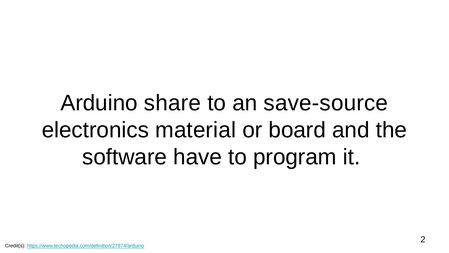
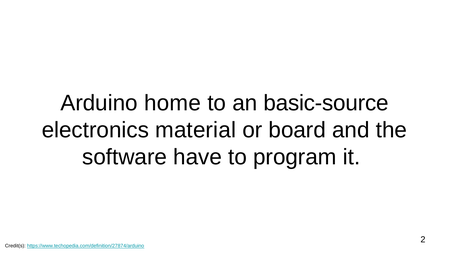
share: share -> home
save-source: save-source -> basic-source
